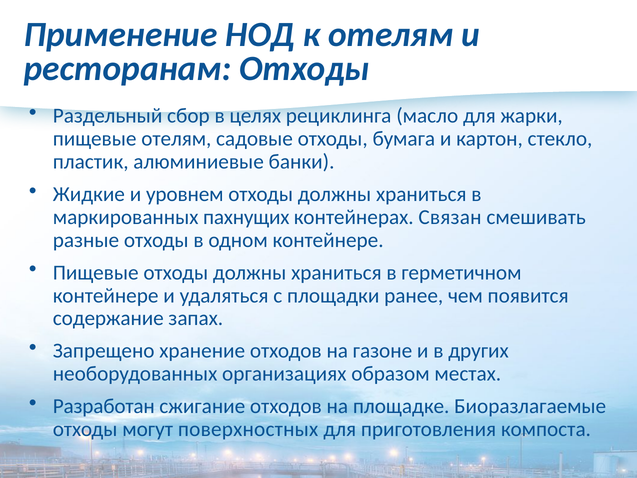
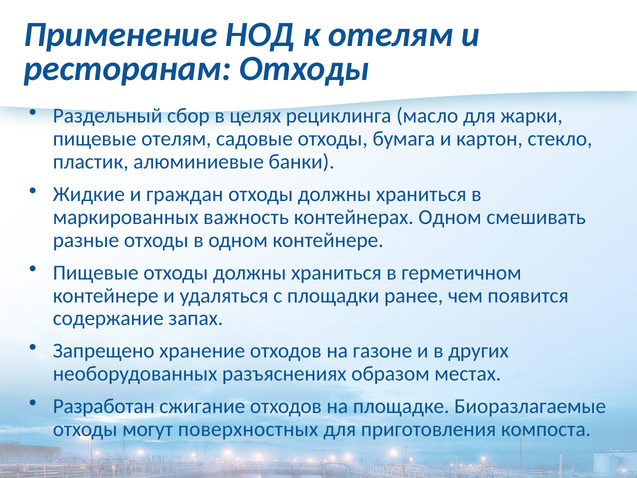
уровнем: уровнем -> граждан
пахнущих: пахнущих -> важность
контейнерах Связан: Связан -> Одном
организациях: организациях -> разъяснениях
